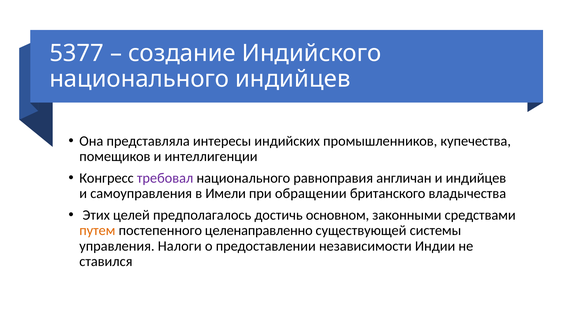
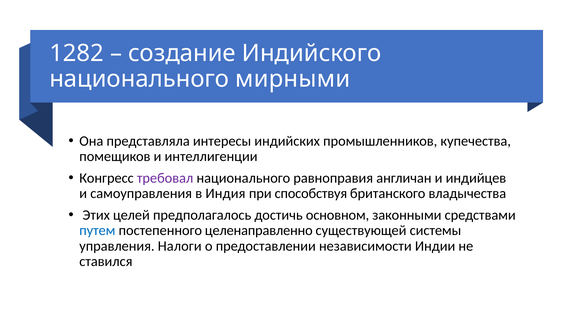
5377: 5377 -> 1282
национального индийцев: индийцев -> мирными
Имели: Имели -> Индия
обращении: обращении -> способствуя
путем colour: orange -> blue
